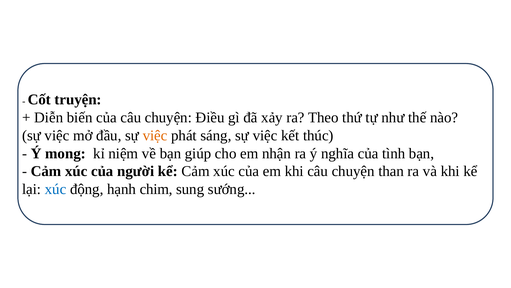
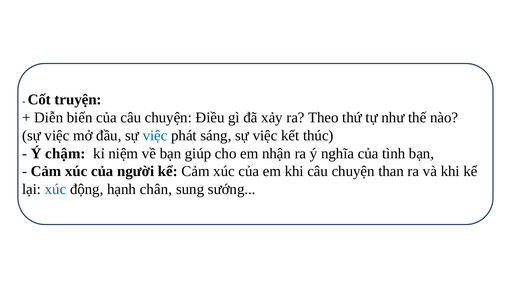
việc at (155, 135) colour: orange -> blue
mong: mong -> chậm
chim: chim -> chân
